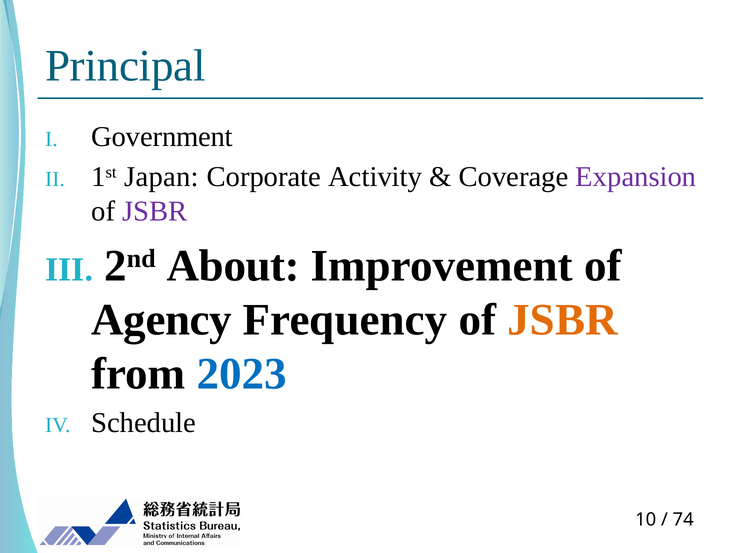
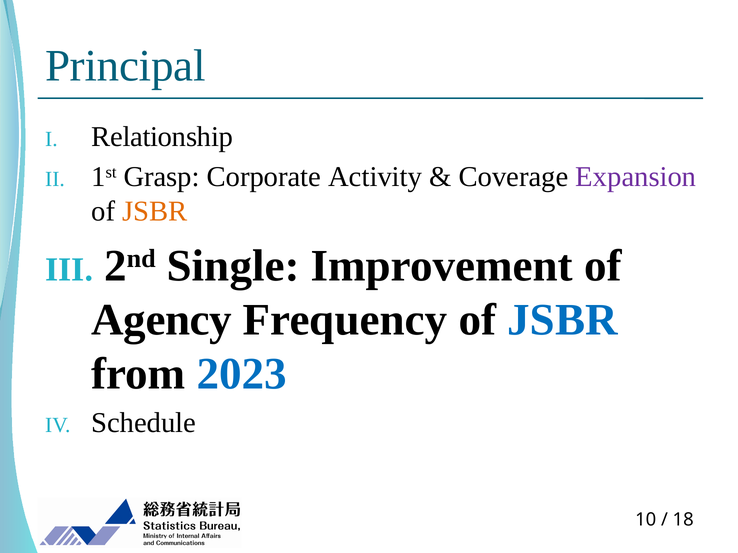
Government: Government -> Relationship
Japan: Japan -> Grasp
JSBR at (155, 212) colour: purple -> orange
About: About -> Single
JSBR at (562, 320) colour: orange -> blue
74: 74 -> 18
